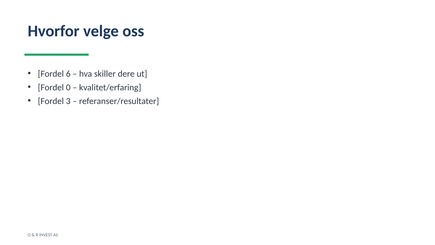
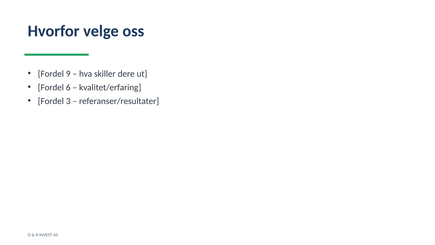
6: 6 -> 9
0: 0 -> 6
